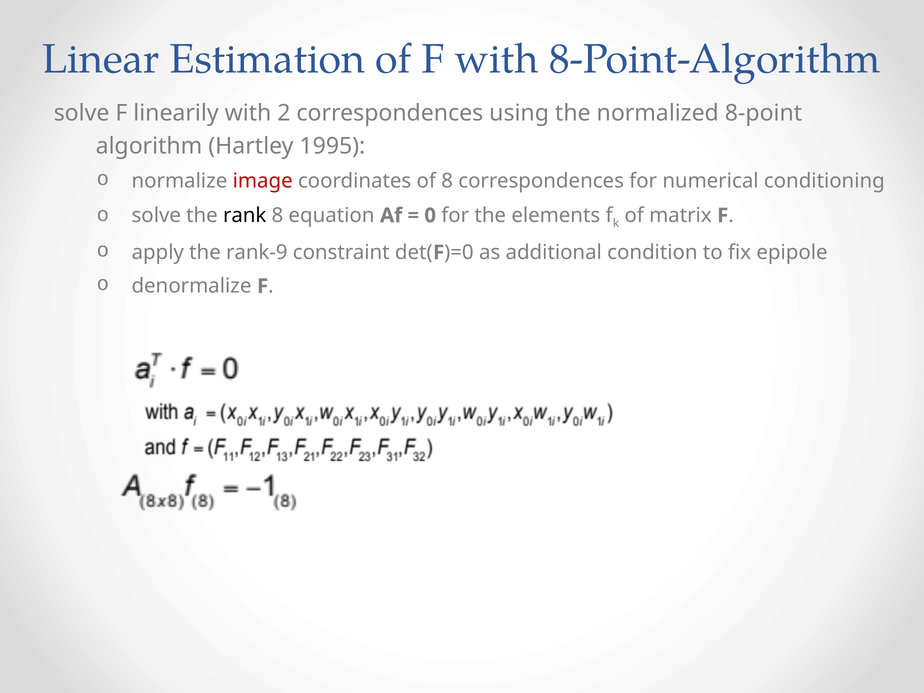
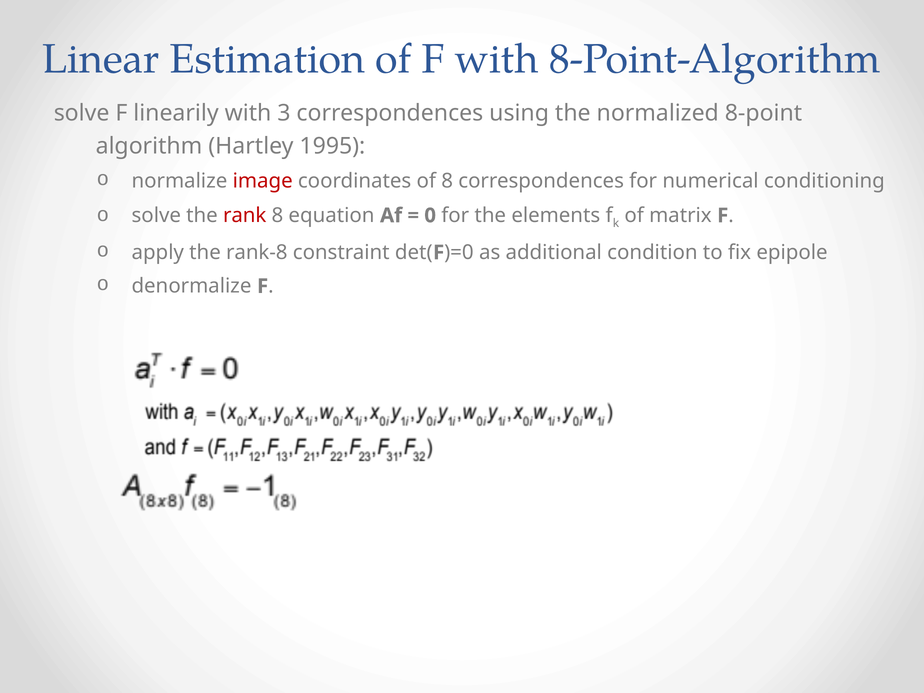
2: 2 -> 3
rank colour: black -> red
rank-9: rank-9 -> rank-8
